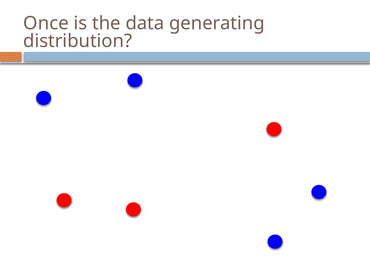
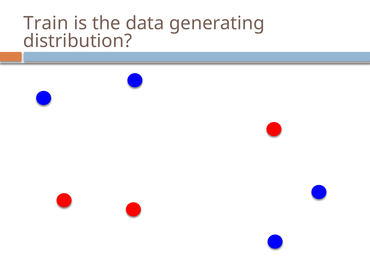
Once: Once -> Train
